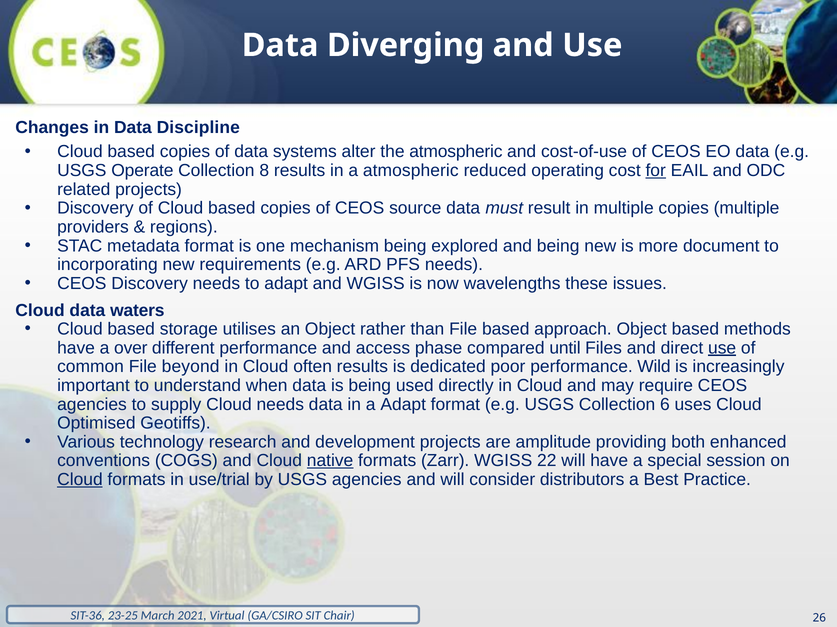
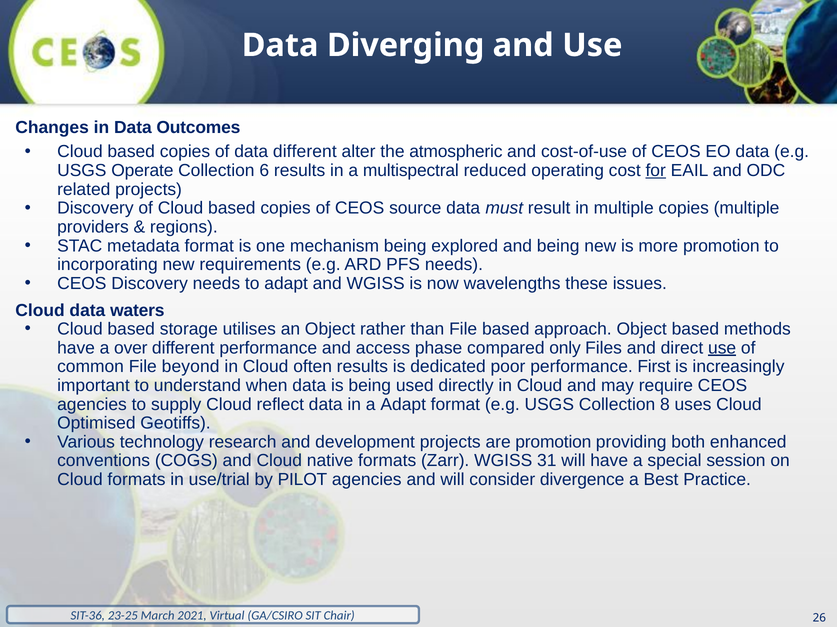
Discipline: Discipline -> Outcomes
data systems: systems -> different
8: 8 -> 6
a atmospheric: atmospheric -> multispectral
more document: document -> promotion
until: until -> only
Wild: Wild -> First
Cloud needs: needs -> reflect
6: 6 -> 8
are amplitude: amplitude -> promotion
native underline: present -> none
22: 22 -> 31
Cloud at (80, 480) underline: present -> none
by USGS: USGS -> PILOT
distributors: distributors -> divergence
